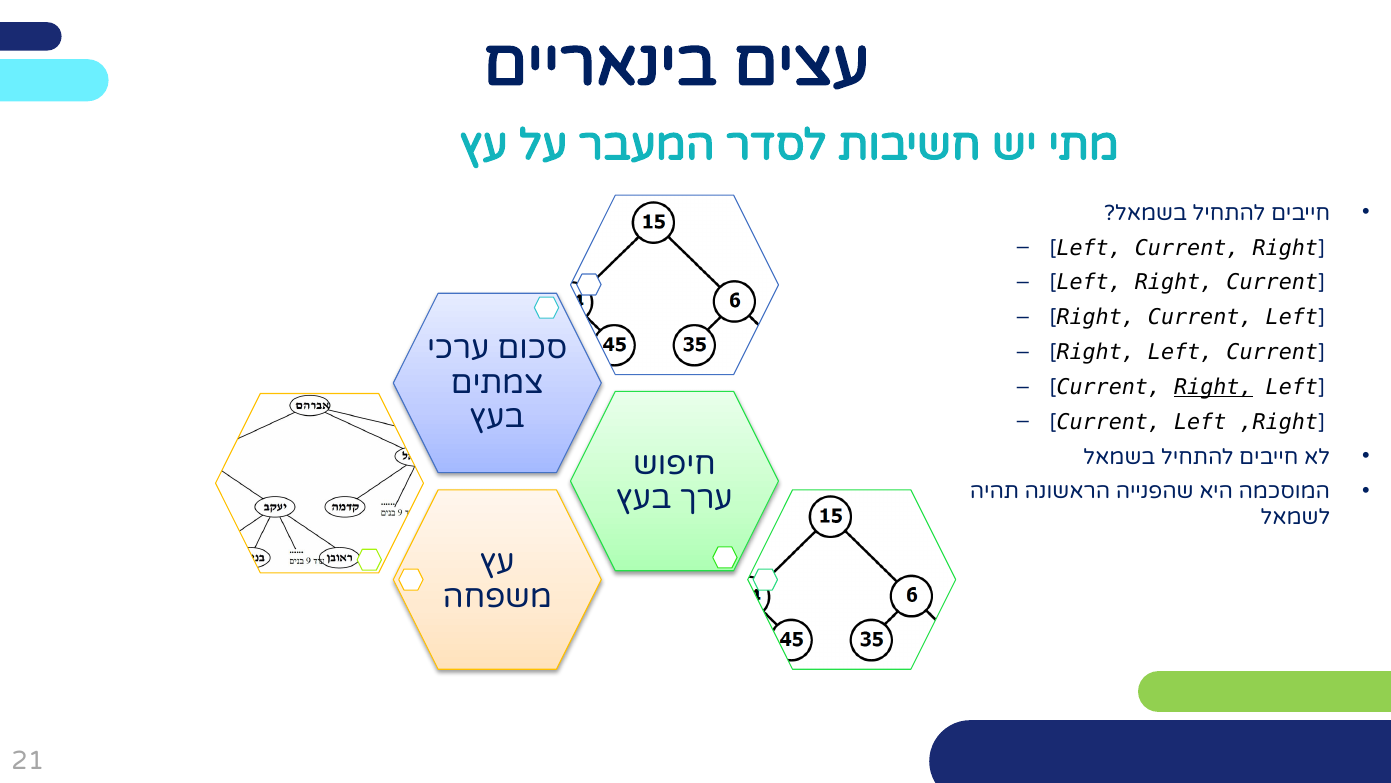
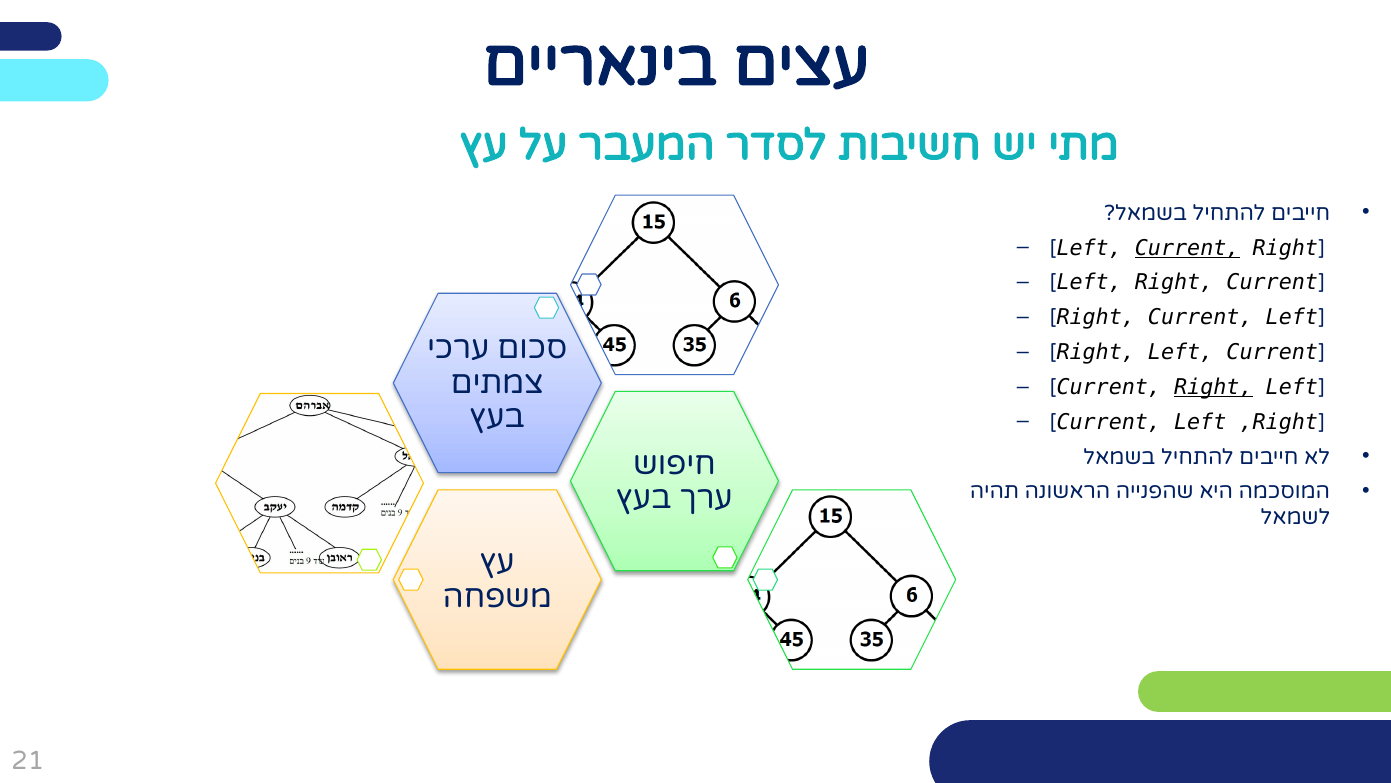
Current at (1187, 248) underline: none -> present
